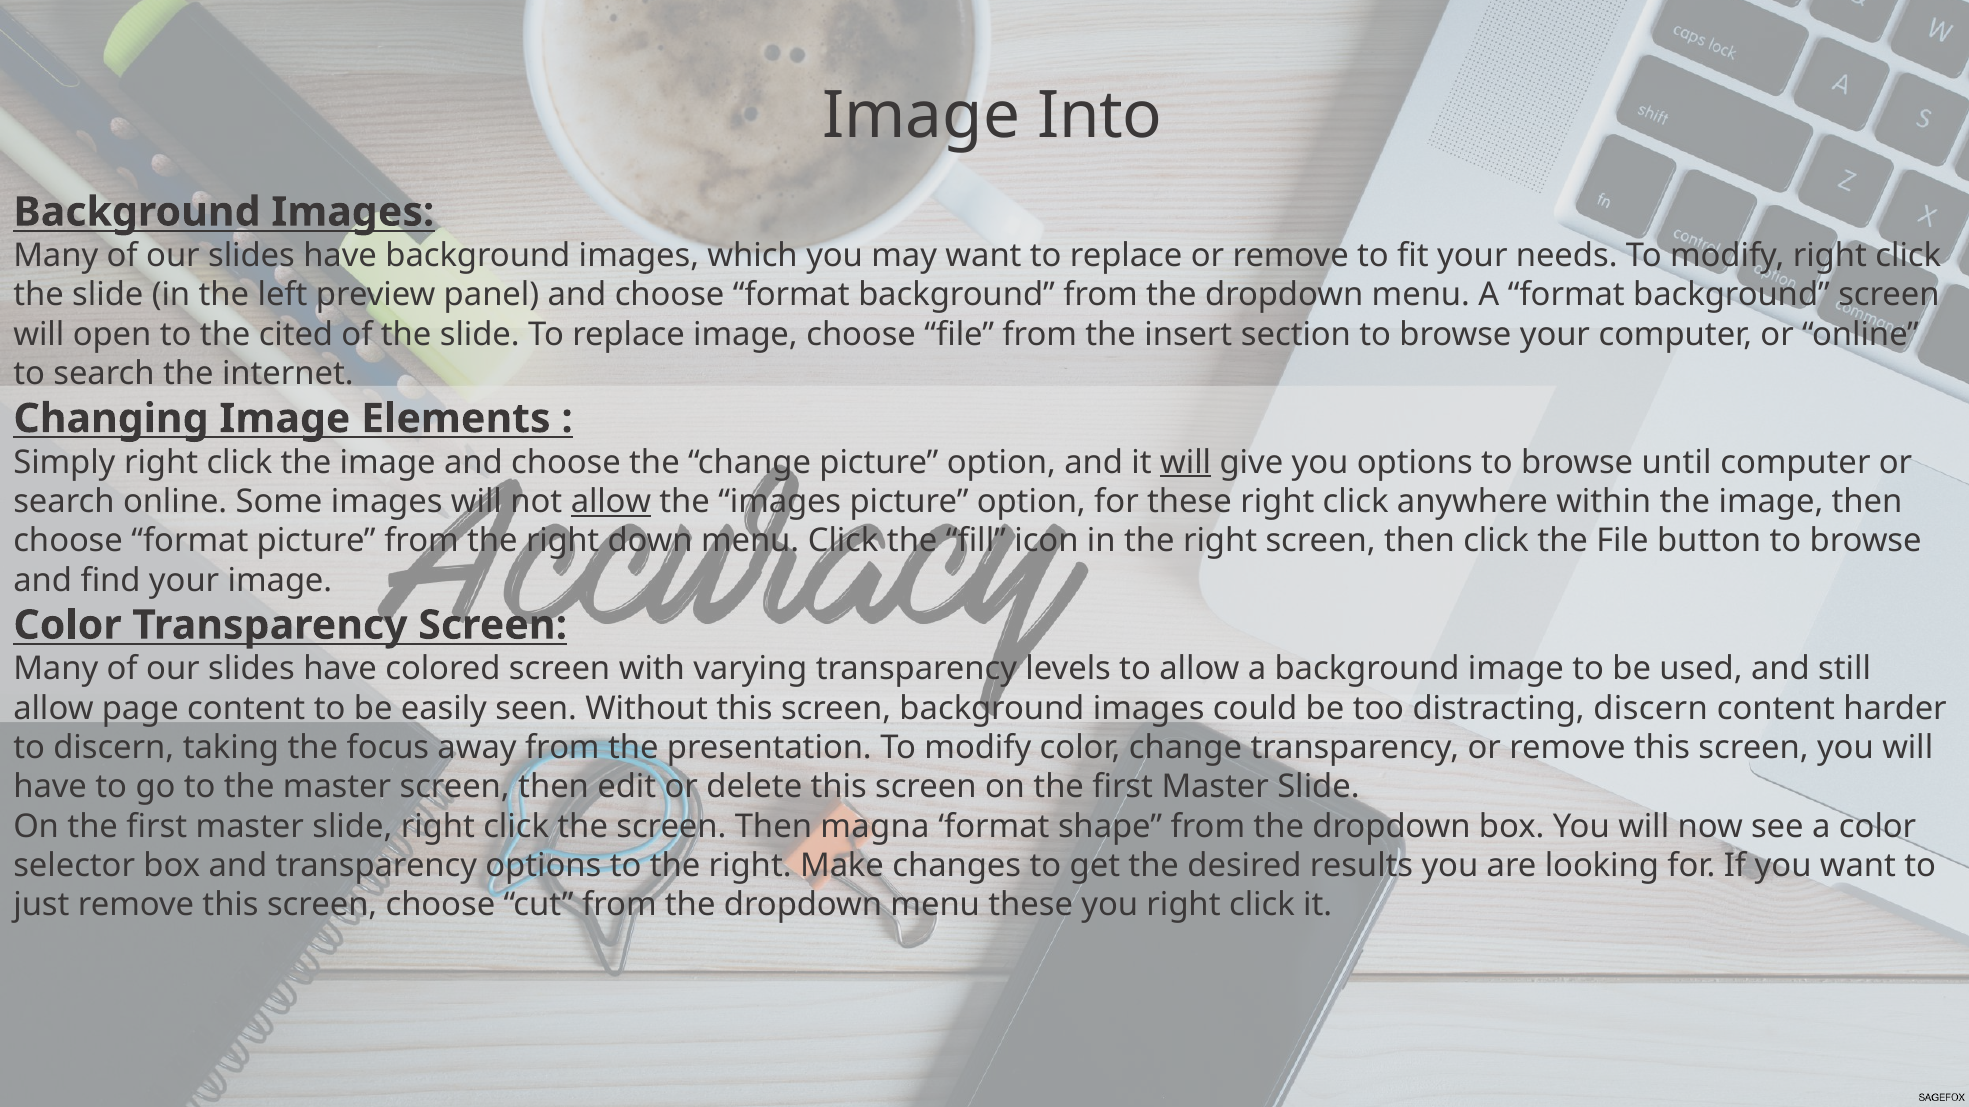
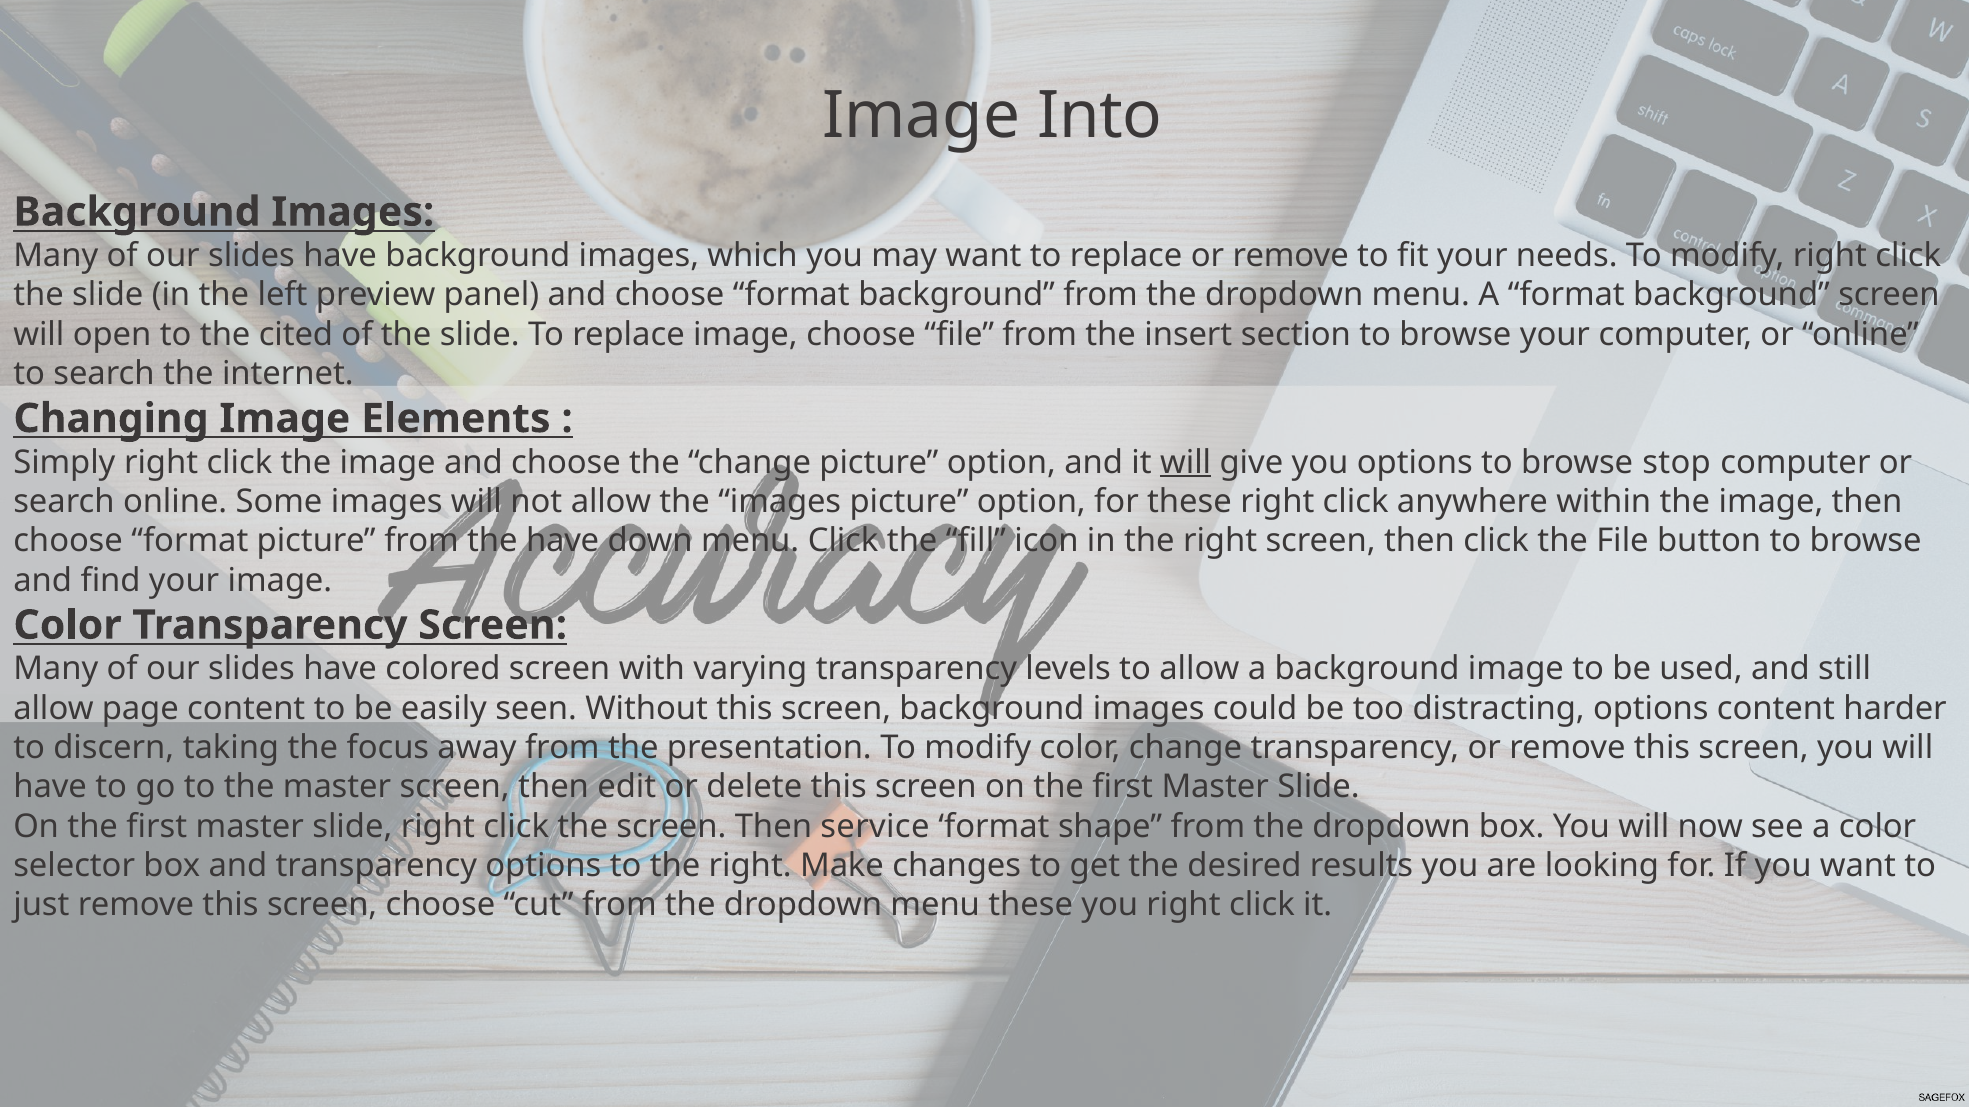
until: until -> stop
allow at (611, 502) underline: present -> none
from the right: right -> have
distracting discern: discern -> options
magna: magna -> service
